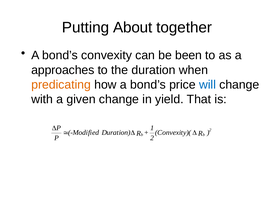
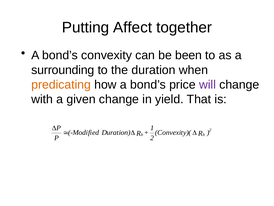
About: About -> Affect
approaches: approaches -> surrounding
will colour: blue -> purple
